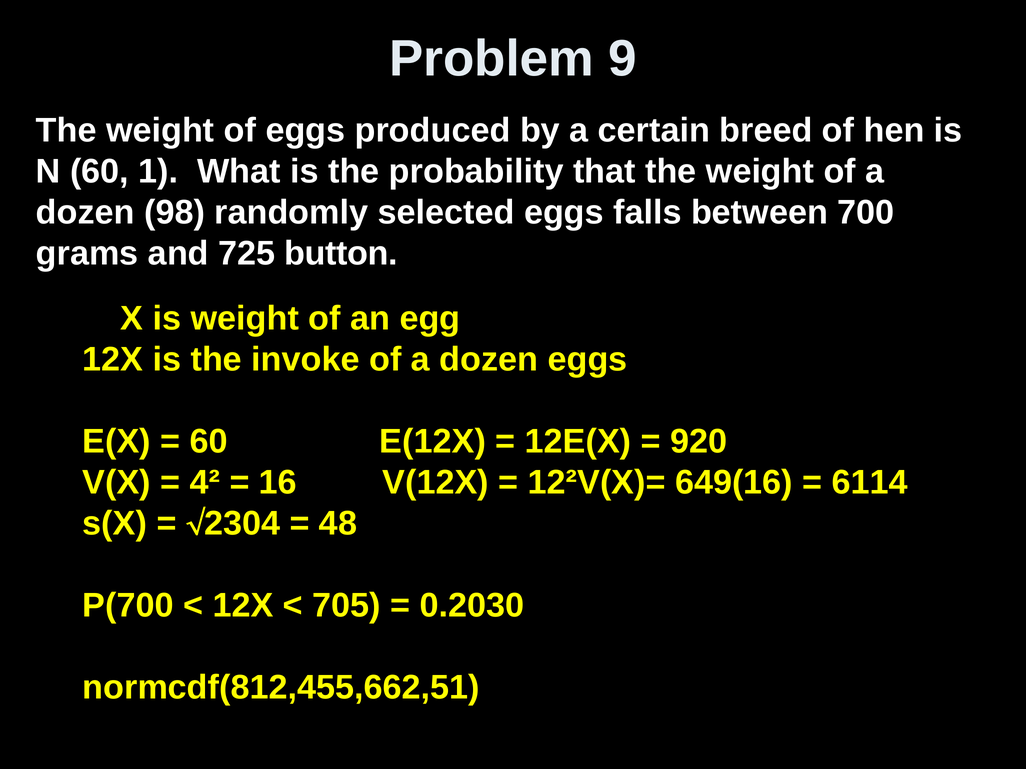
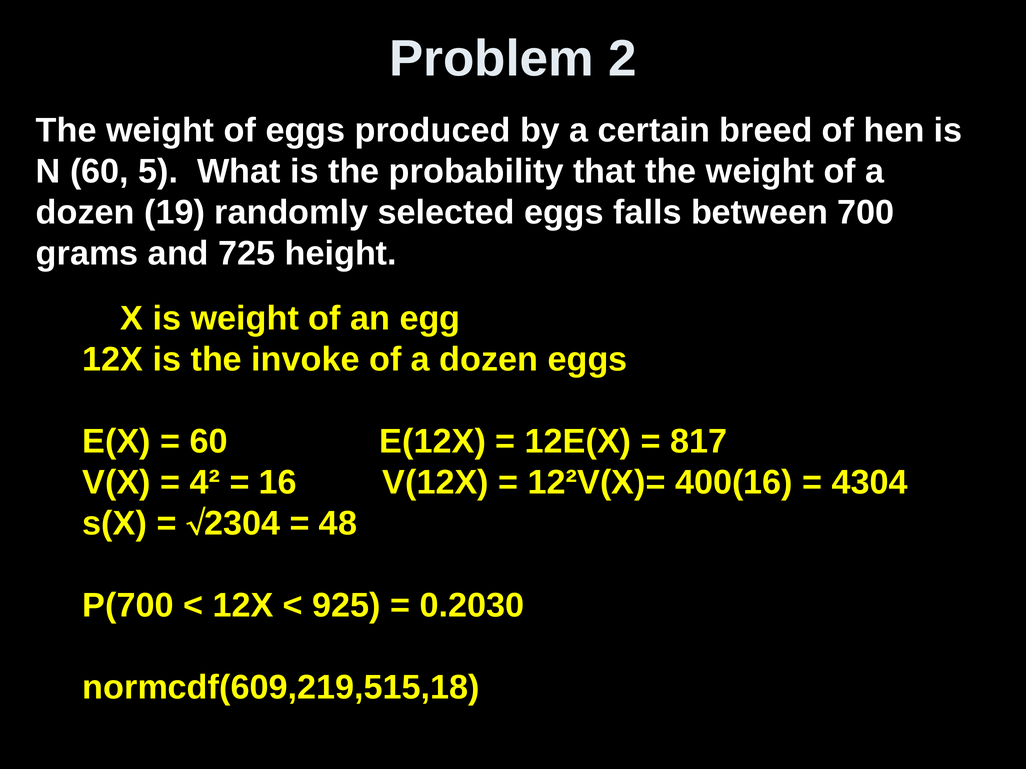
9: 9 -> 2
1: 1 -> 5
98: 98 -> 19
button: button -> height
920: 920 -> 817
649(16: 649(16 -> 400(16
6114: 6114 -> 4304
705: 705 -> 925
normcdf(812,455,662,51: normcdf(812,455,662,51 -> normcdf(609,219,515,18
